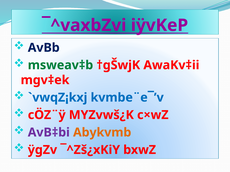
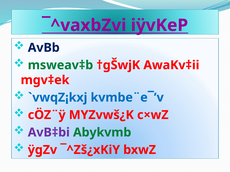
Abykvmb colour: orange -> green
